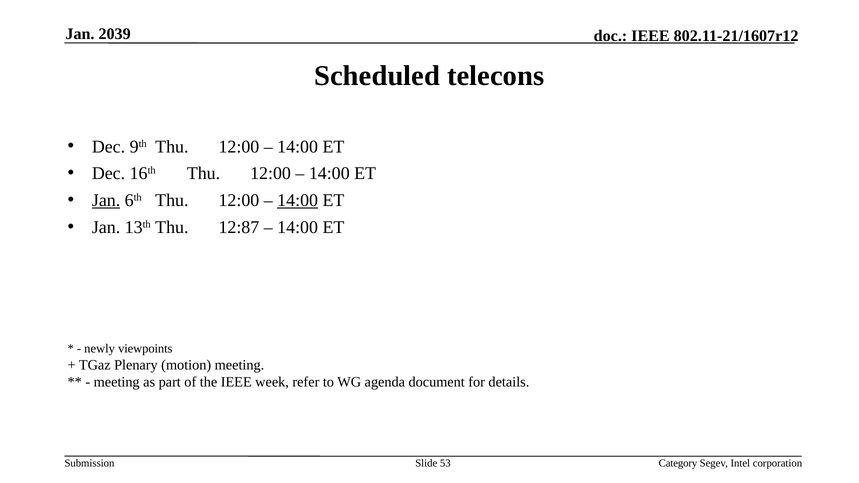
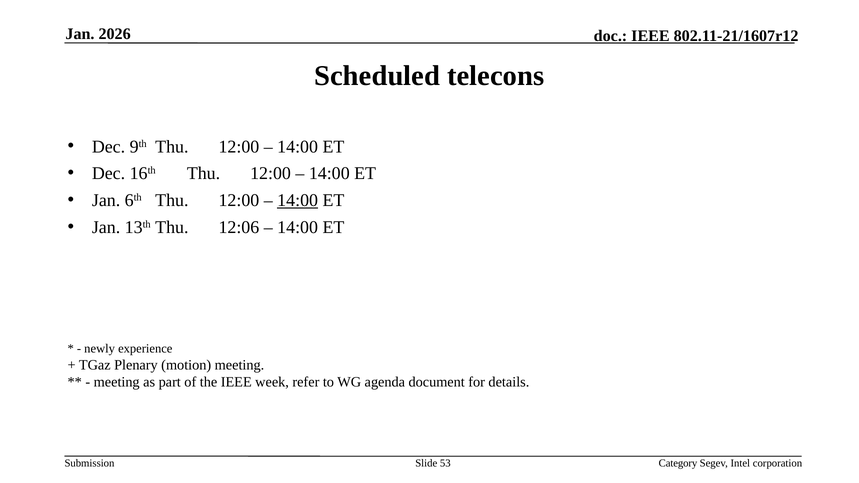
2039: 2039 -> 2026
Jan at (106, 200) underline: present -> none
12:87: 12:87 -> 12:06
viewpoints: viewpoints -> experience
